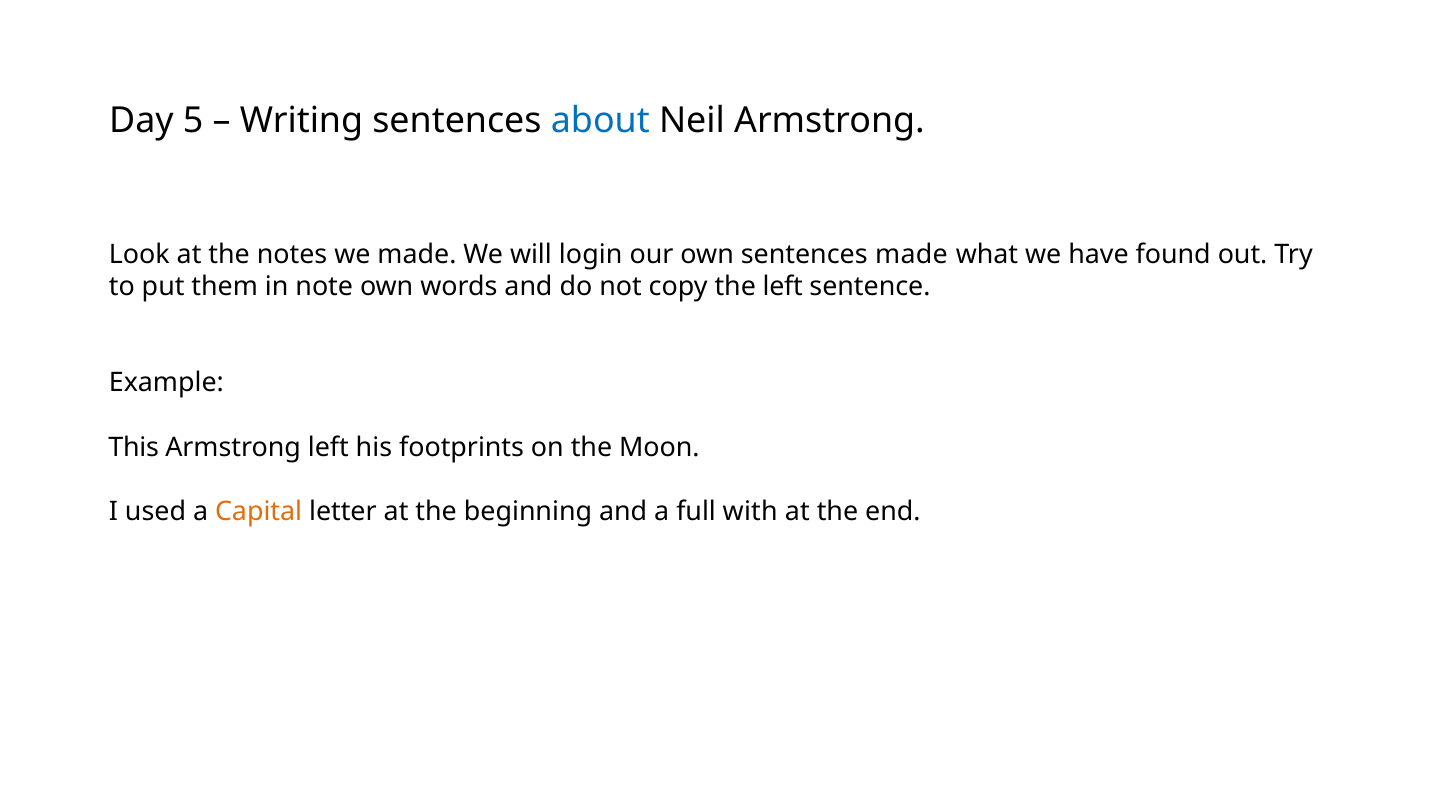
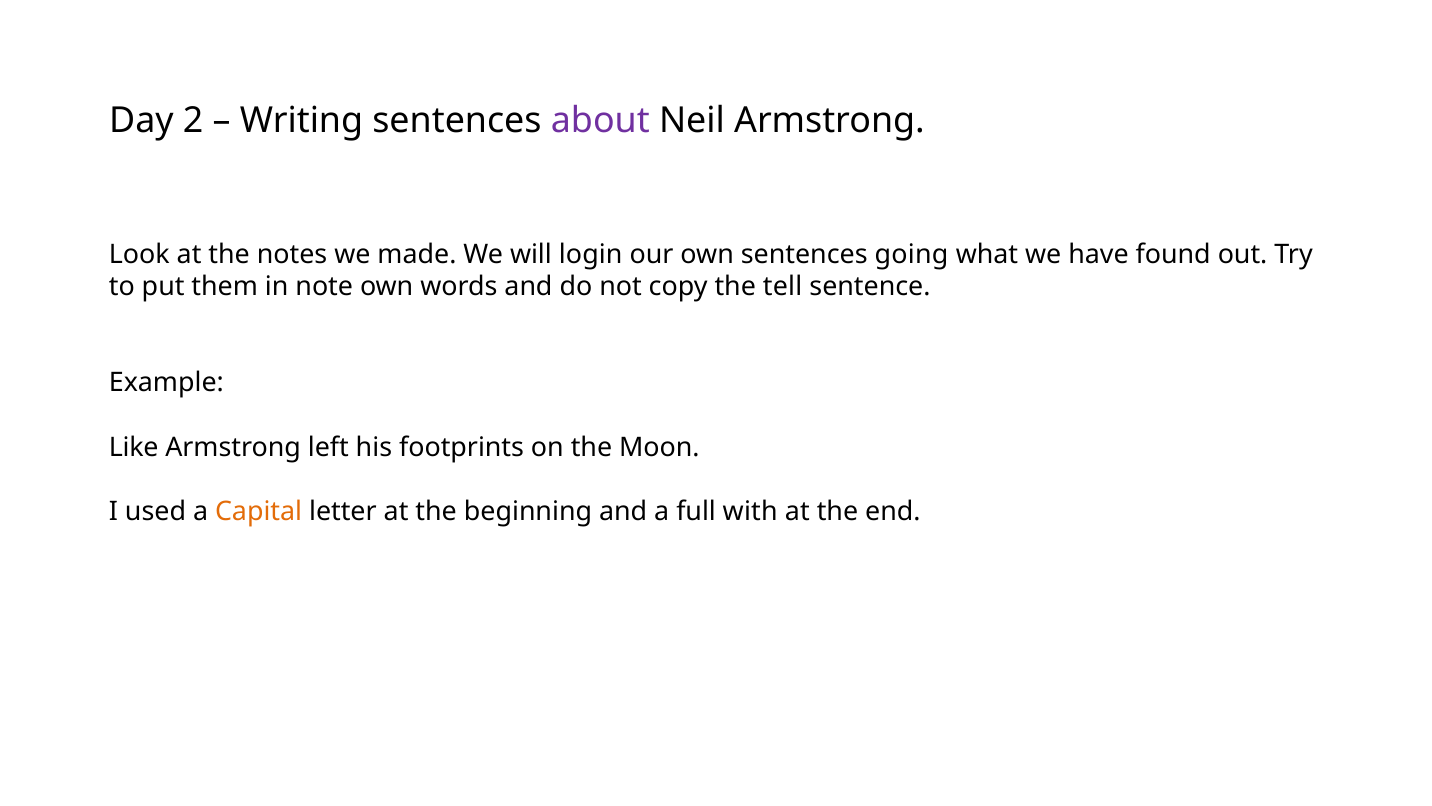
5: 5 -> 2
about colour: blue -> purple
sentences made: made -> going
the left: left -> tell
This: This -> Like
